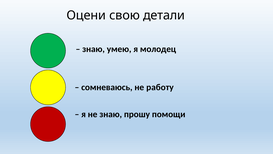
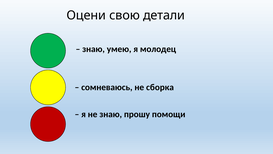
работу: работу -> сборка
